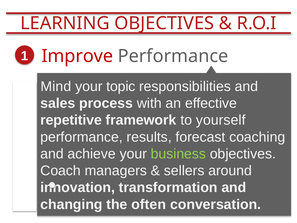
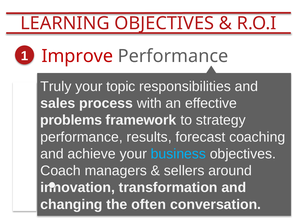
Mind: Mind -> Truly
repetitive: repetitive -> problems
yourself: yourself -> strategy
business colour: light green -> light blue
